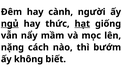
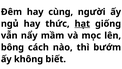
cành: cành -> cùng
ngủ underline: present -> none
nặng: nặng -> bông
